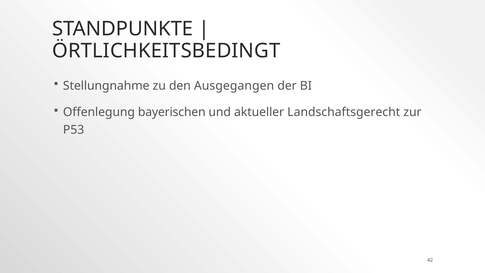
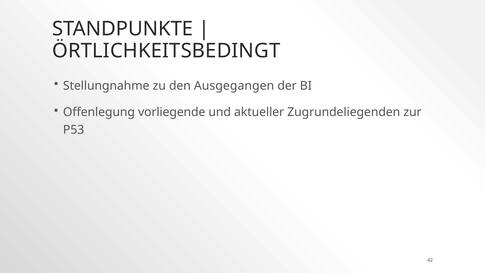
bayerischen: bayerischen -> vorliegende
Landschaftsgerecht: Landschaftsgerecht -> Zugrundeliegenden
